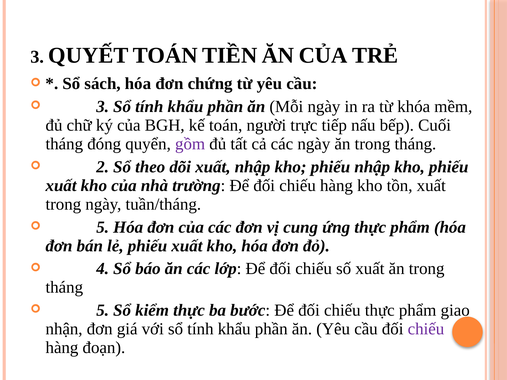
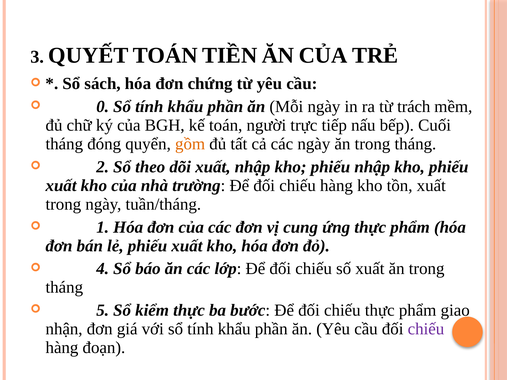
3 at (103, 107): 3 -> 0
khóa: khóa -> trách
gồm colour: purple -> orange
5 at (103, 227): 5 -> 1
